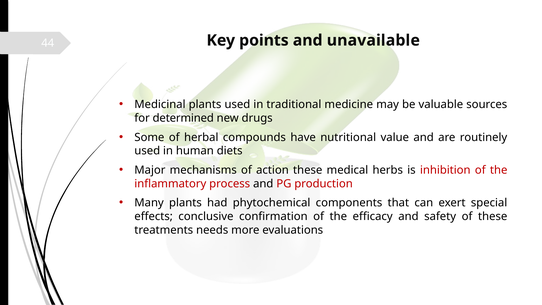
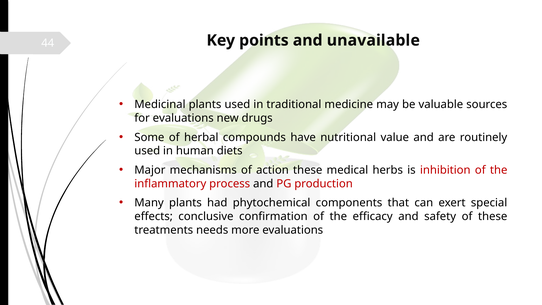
for determined: determined -> evaluations
